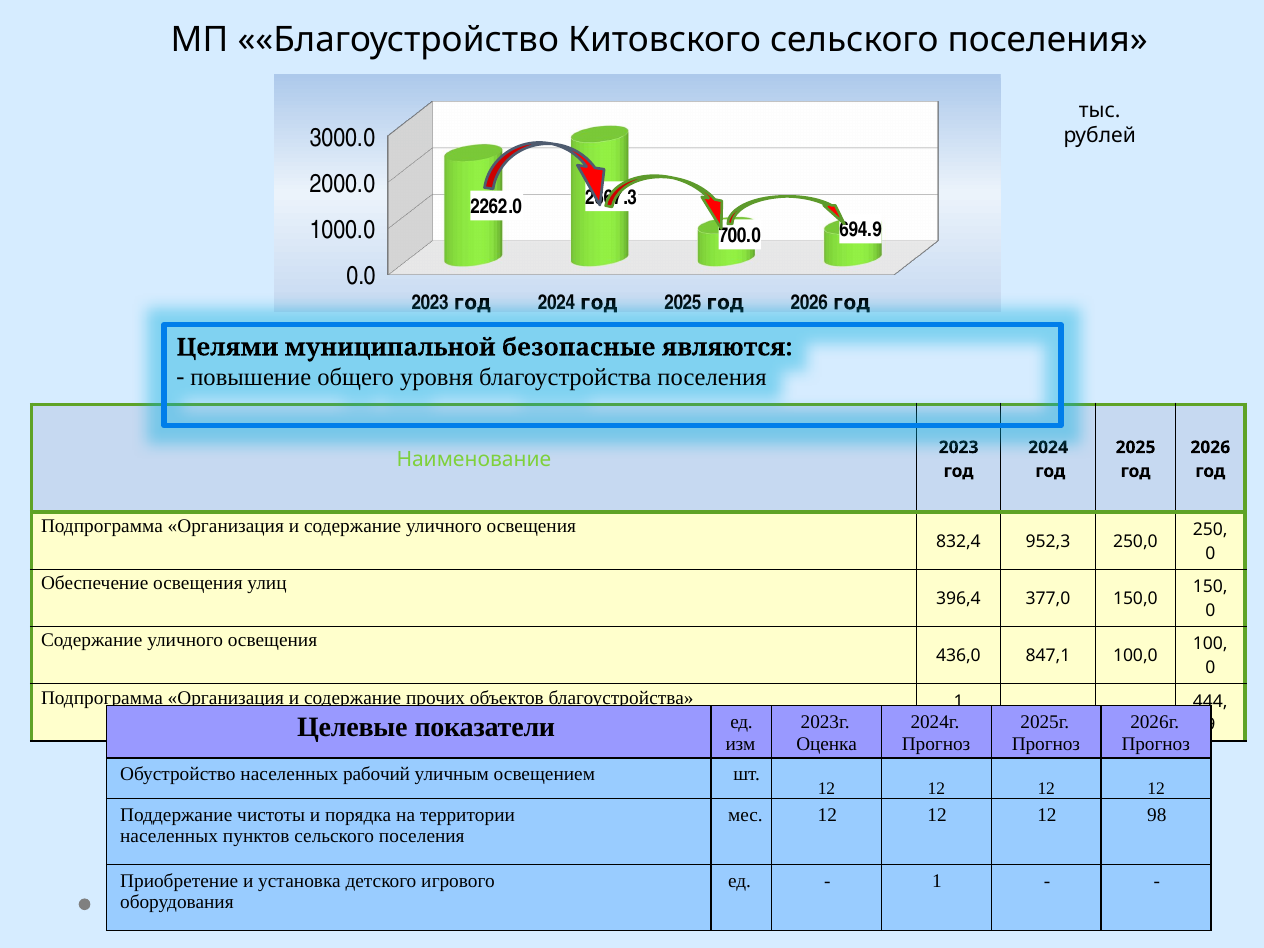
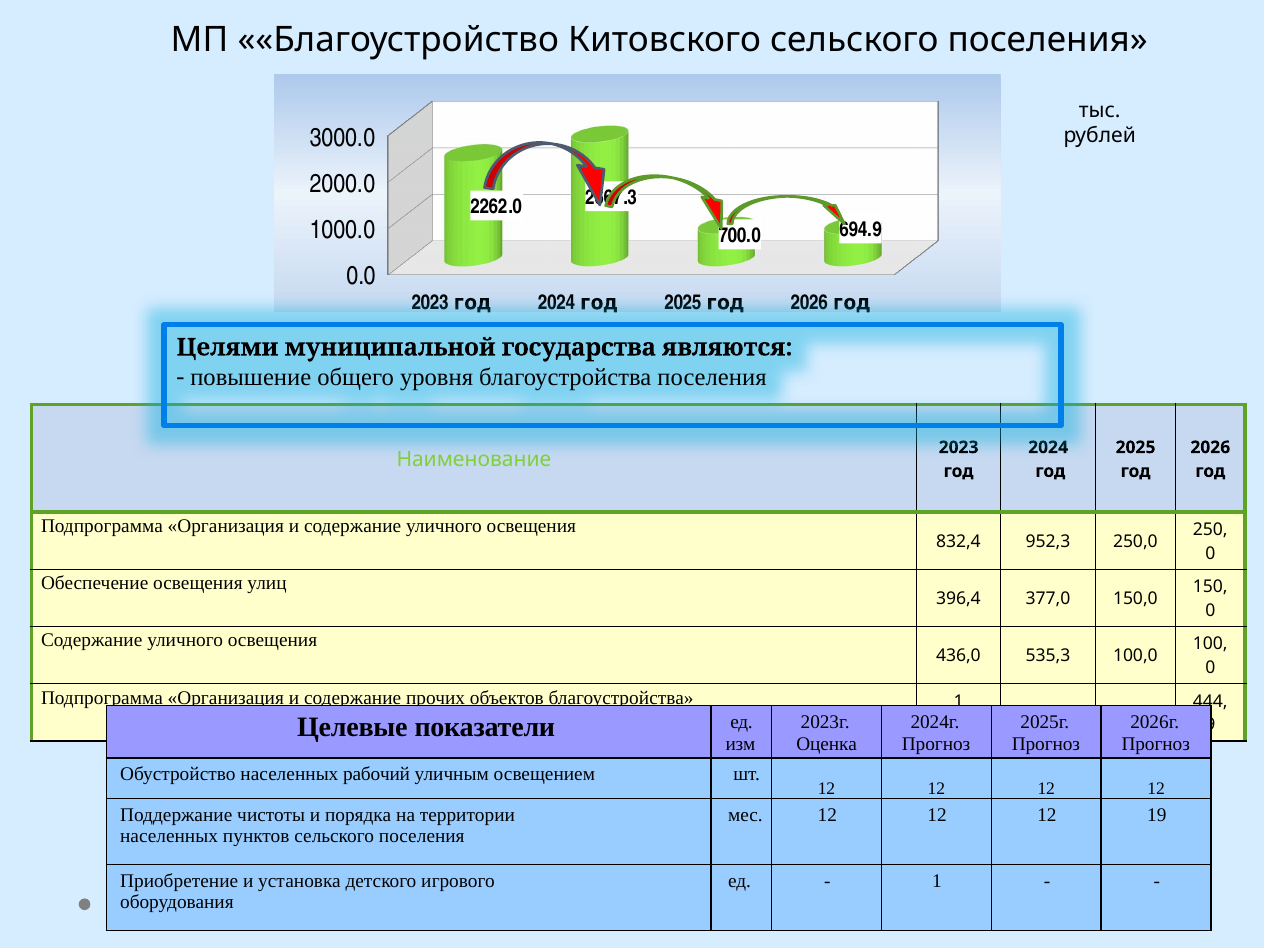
безопасные: безопасные -> государства
847,1: 847,1 -> 535,3
98: 98 -> 19
